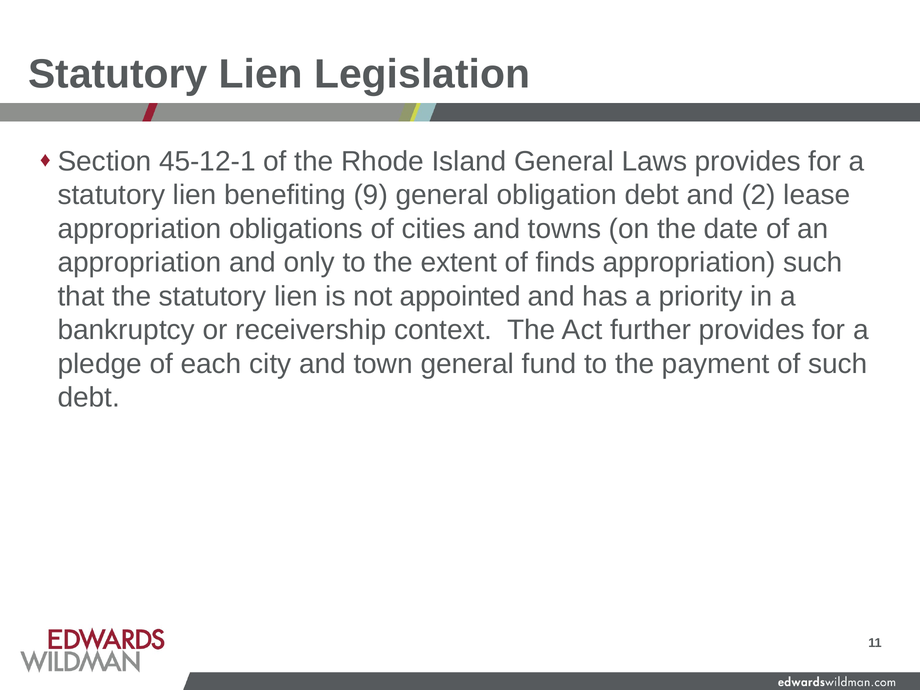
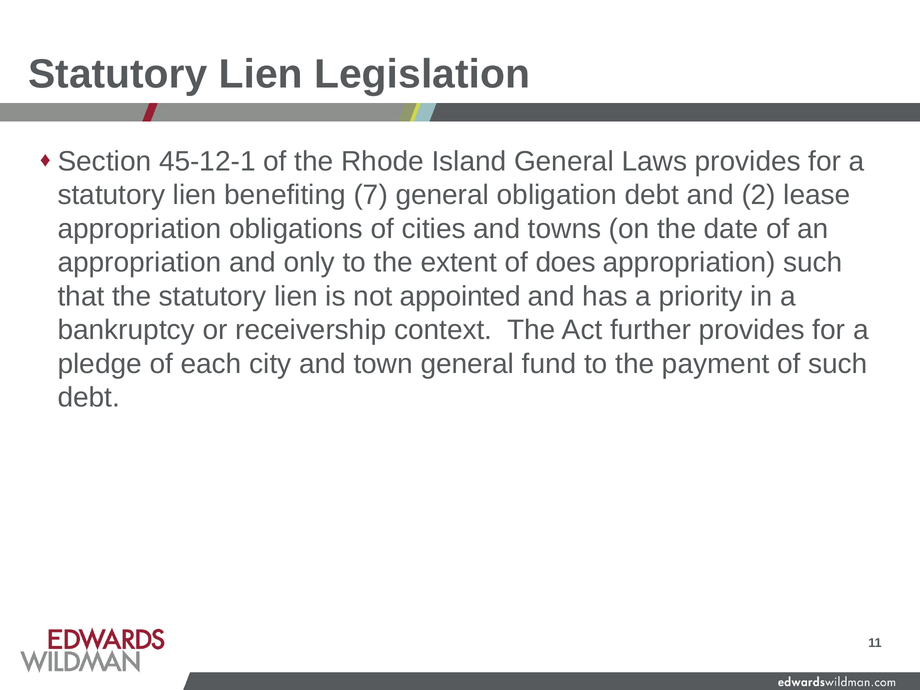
9: 9 -> 7
finds: finds -> does
